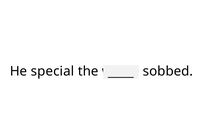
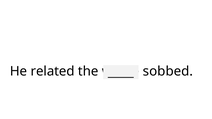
special: special -> related
